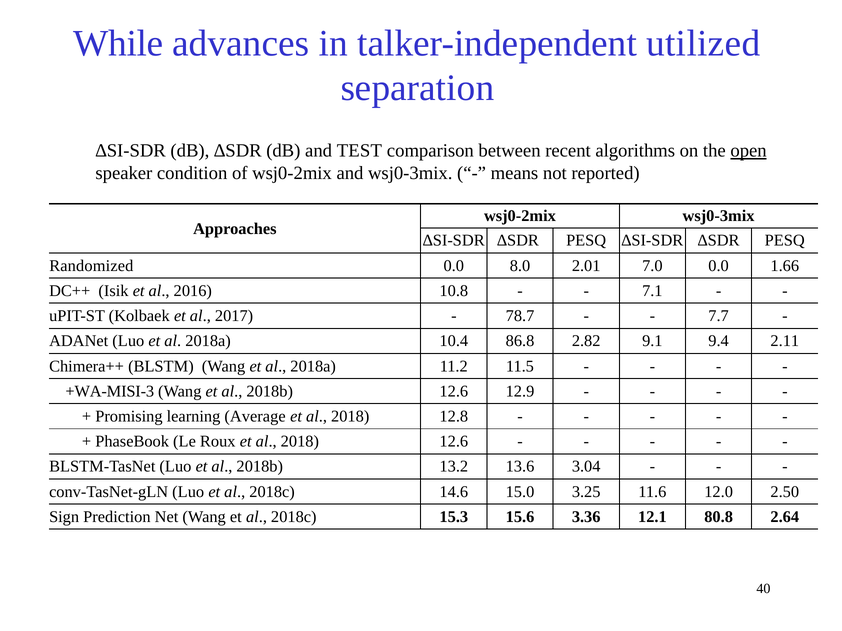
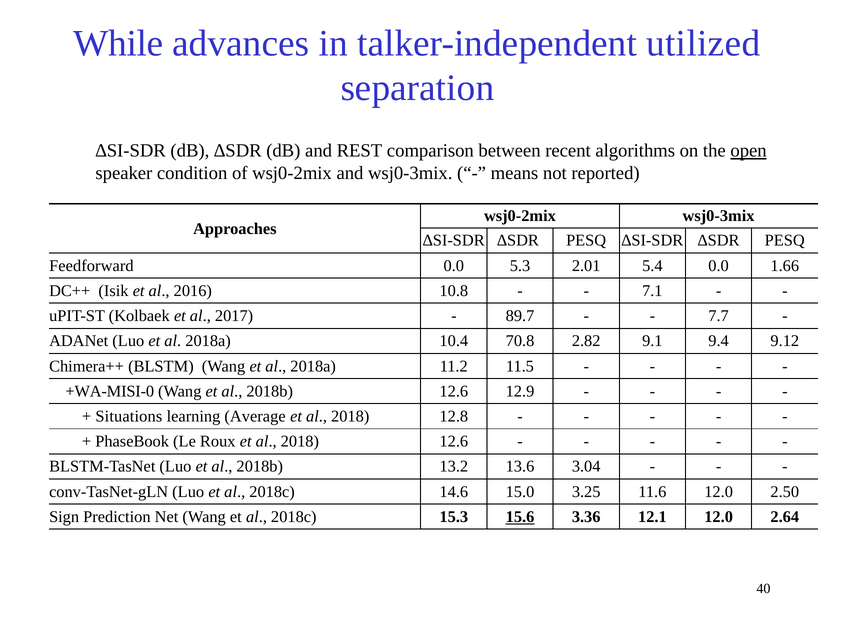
TEST: TEST -> REST
Randomized: Randomized -> Feedforward
8.0: 8.0 -> 5.3
7.0: 7.0 -> 5.4
78.7: 78.7 -> 89.7
86.8: 86.8 -> 70.8
2.11: 2.11 -> 9.12
+WA-MISI-3: +WA-MISI-3 -> +WA-MISI-0
Promising: Promising -> Situations
15.6 underline: none -> present
12.1 80.8: 80.8 -> 12.0
